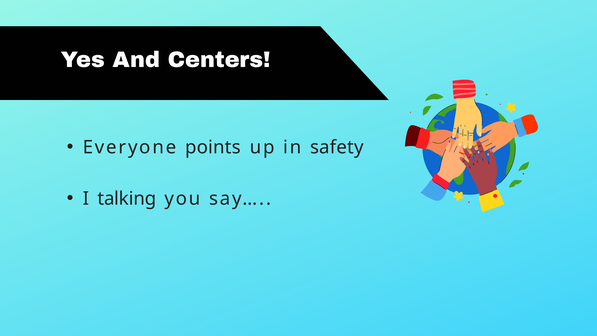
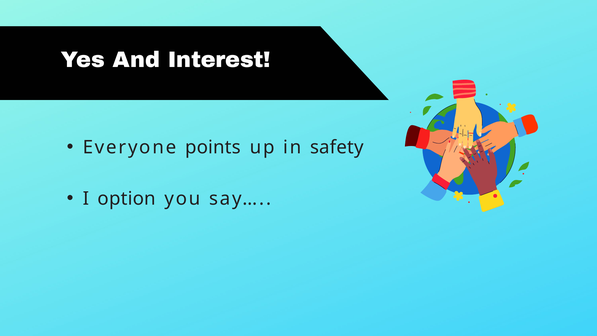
Centers: Centers -> Interest
talking: talking -> option
